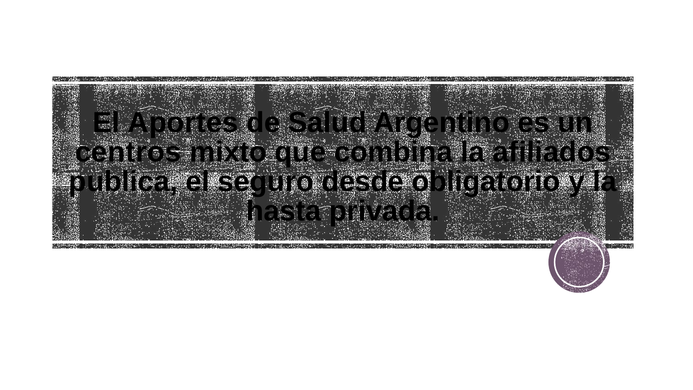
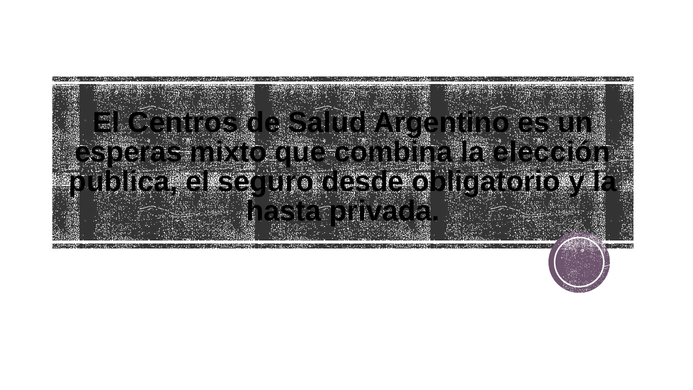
Aportes: Aportes -> Centros
centros: centros -> esperas
afiliados: afiliados -> elección
